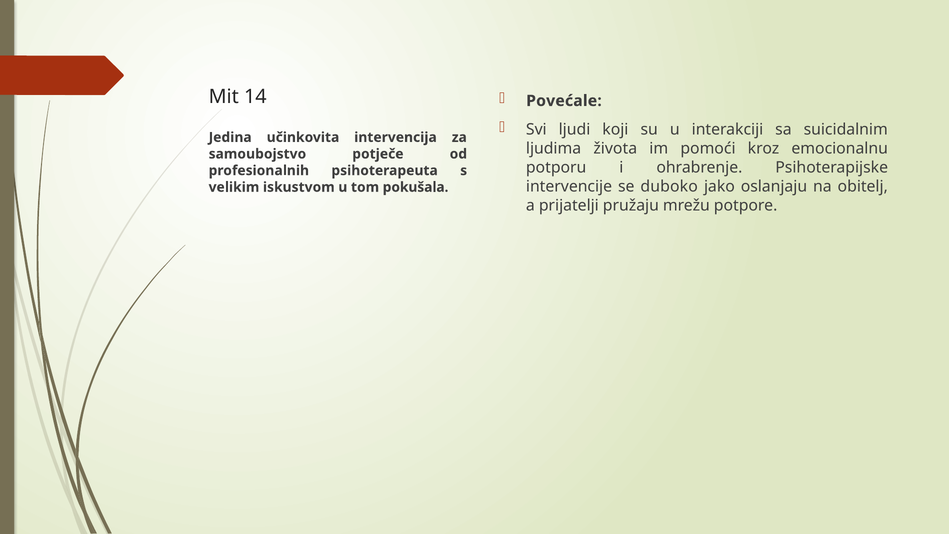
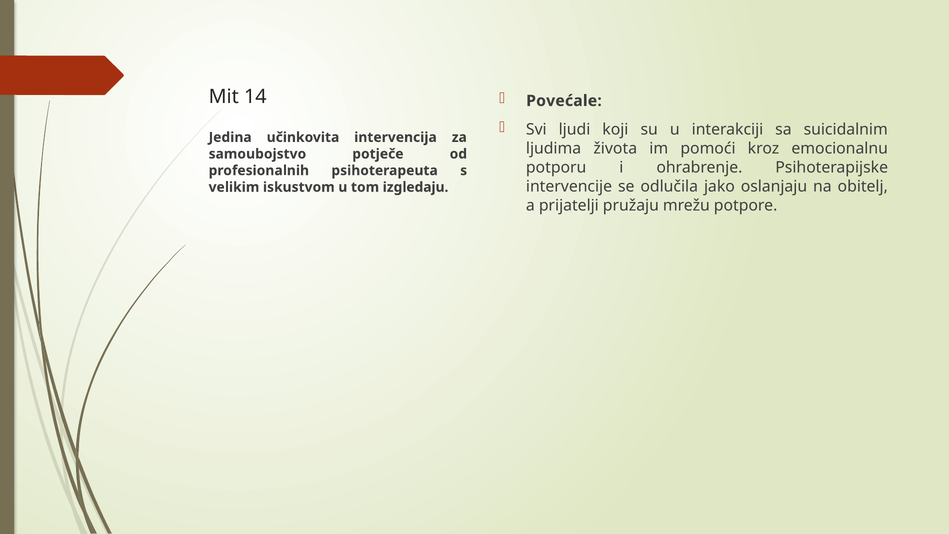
duboko: duboko -> odlučila
pokušala: pokušala -> izgledaju
